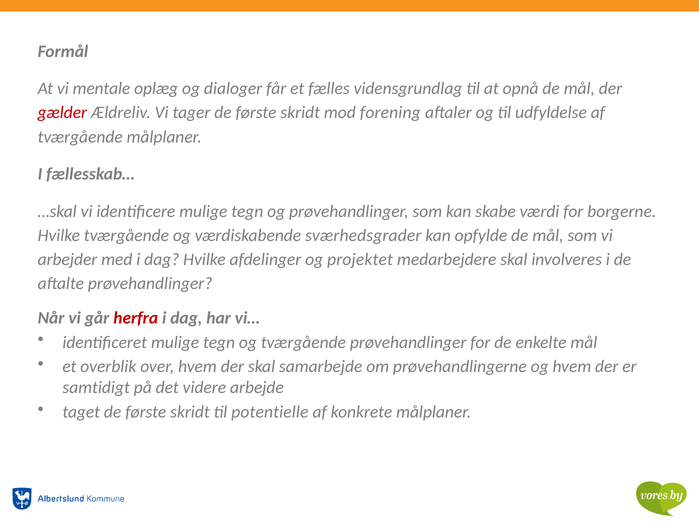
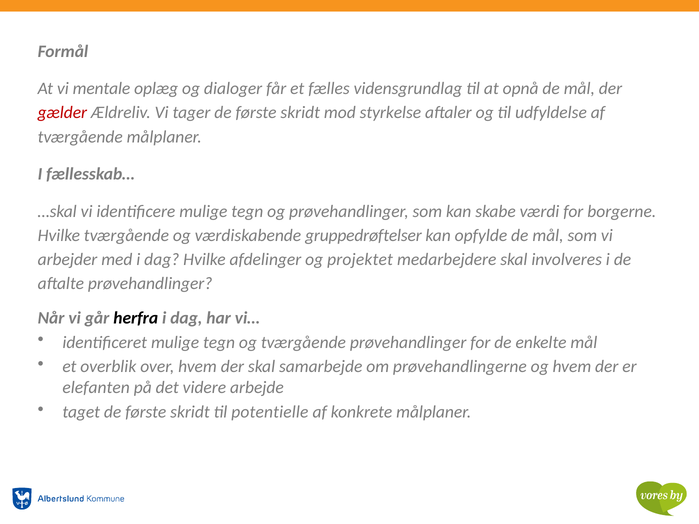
forening: forening -> styrkelse
sværhedsgrader: sværhedsgrader -> gruppedrøftelser
herfra colour: red -> black
samtidigt: samtidigt -> elefanten
